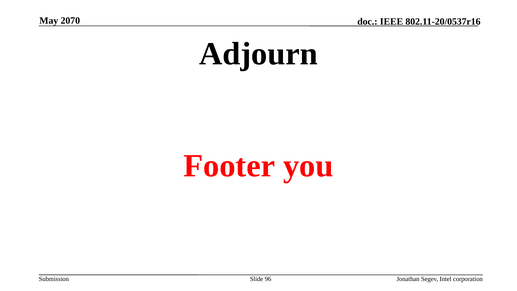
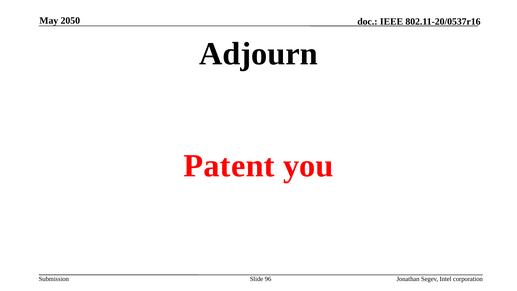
2070: 2070 -> 2050
Footer: Footer -> Patent
